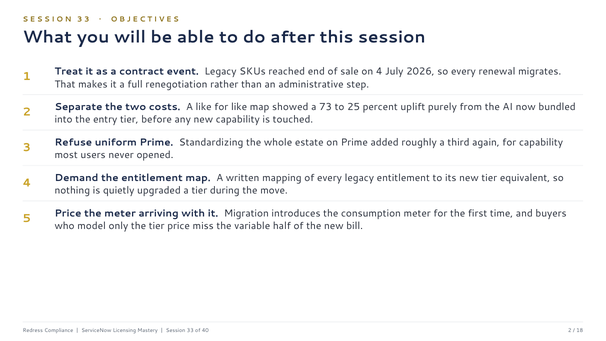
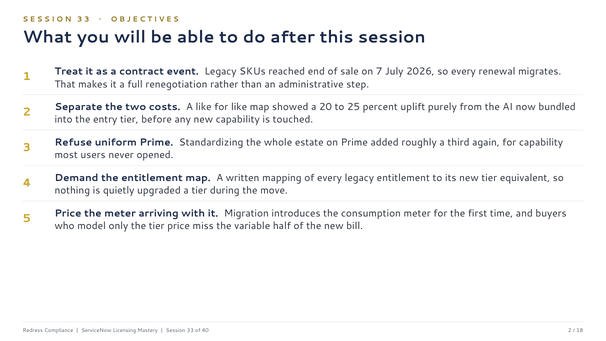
on 4: 4 -> 7
73: 73 -> 20
